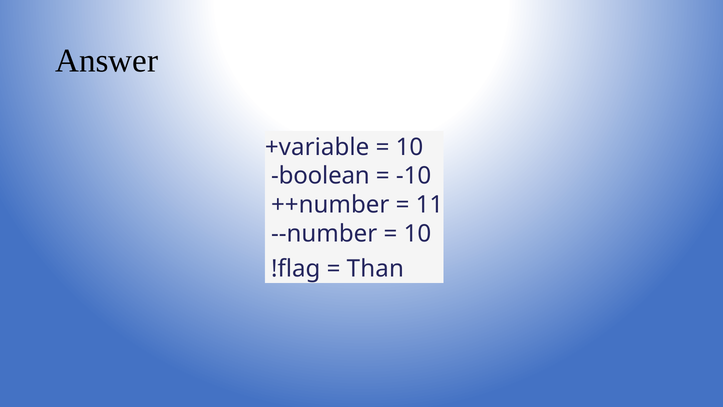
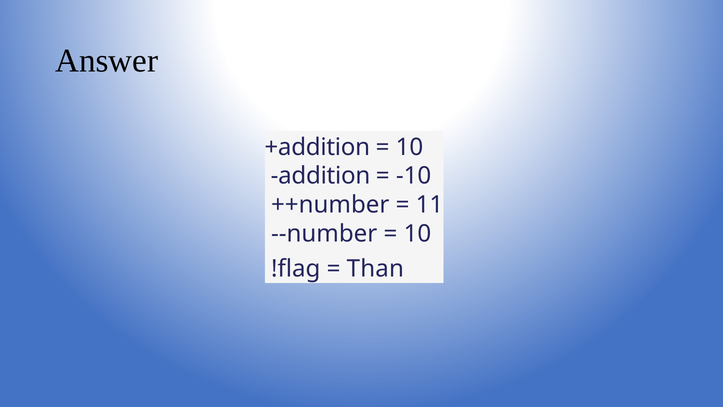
+variable: +variable -> +addition
boolean: boolean -> addition
